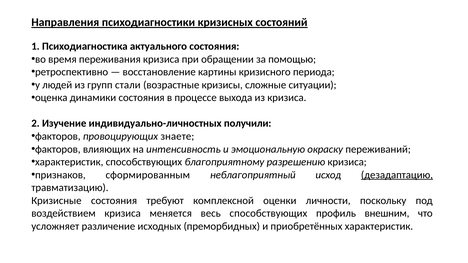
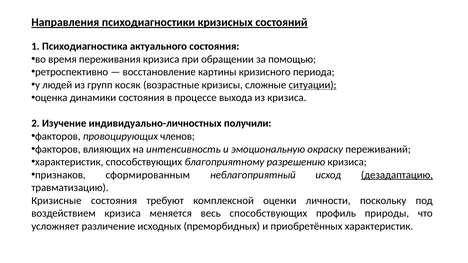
стали: стали -> косяк
ситуации underline: none -> present
знаете: знаете -> членов
внешним: внешним -> природы
